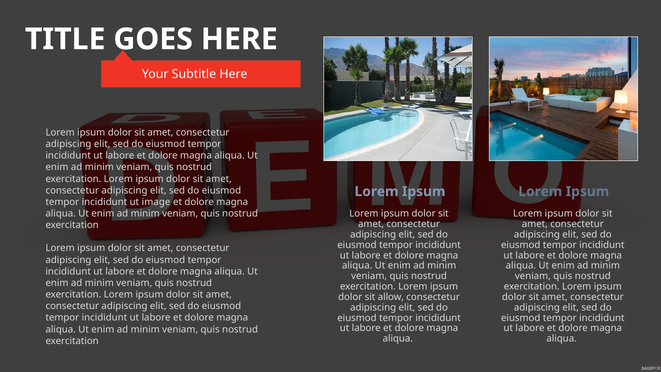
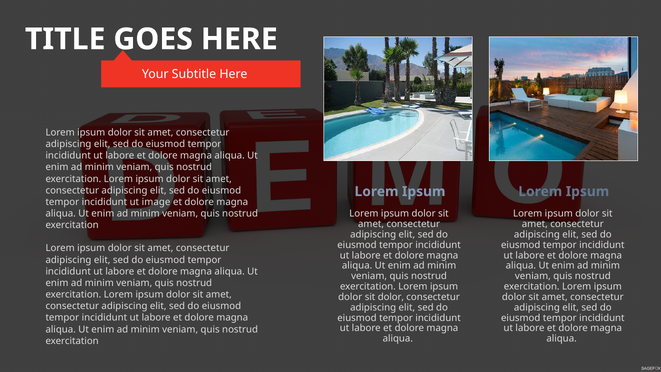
sit allow: allow -> dolor
